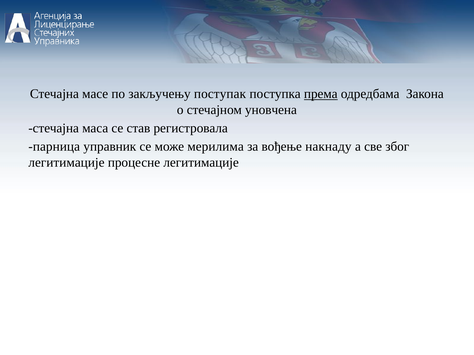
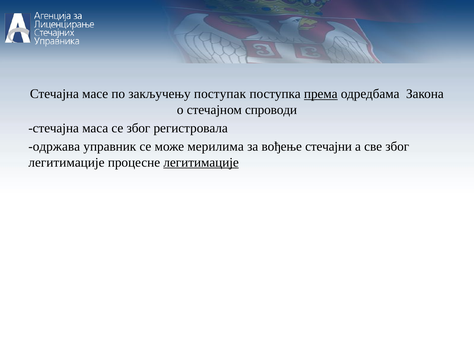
уновчена: уновчена -> спроводи
се став: став -> због
парница: парница -> одржава
накнаду: накнаду -> стечајни
легитимације at (201, 163) underline: none -> present
